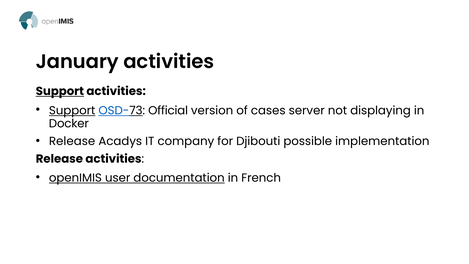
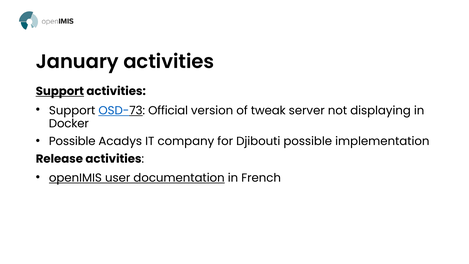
Support at (72, 110) underline: present -> none
cases: cases -> tweak
Release at (72, 141): Release -> Possible
